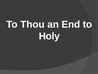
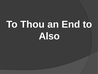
Holy: Holy -> Also
